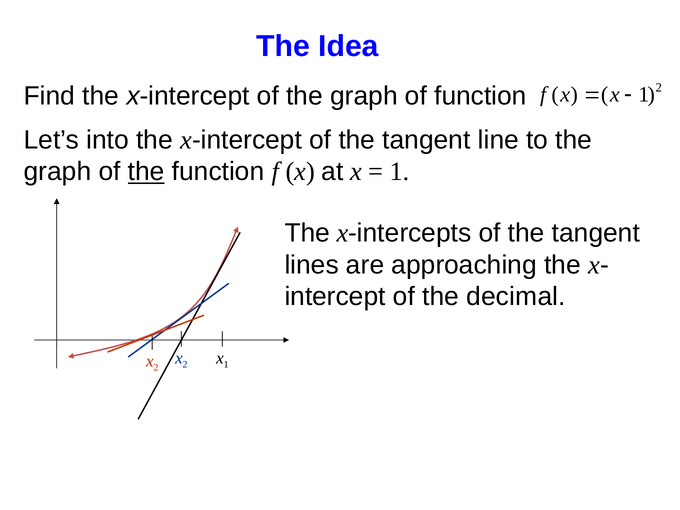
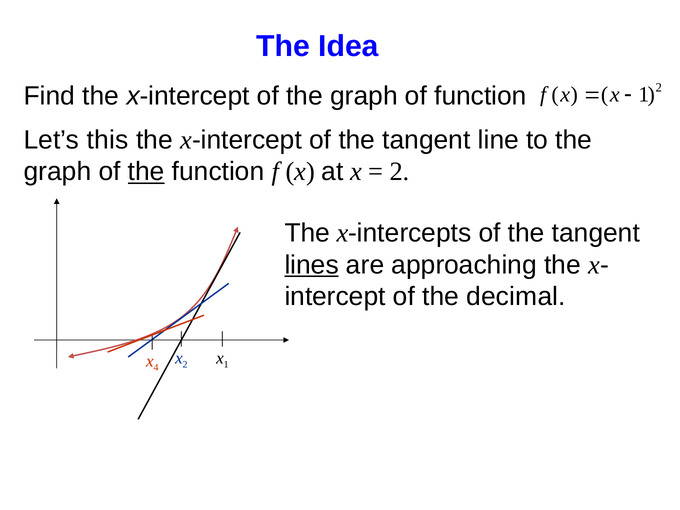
into: into -> this
1 at (400, 172): 1 -> 2
lines underline: none -> present
2 at (156, 368): 2 -> 4
